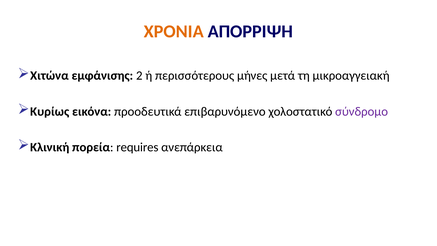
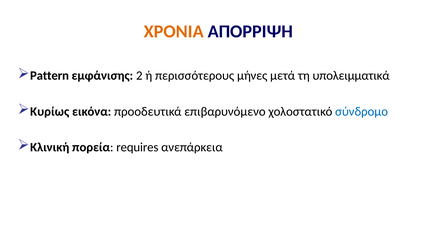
Χιτώνα: Χιτώνα -> Pattern
μικροαγγειακή: μικροαγγειακή -> υπολειμματικά
σύνδρομο colour: purple -> blue
